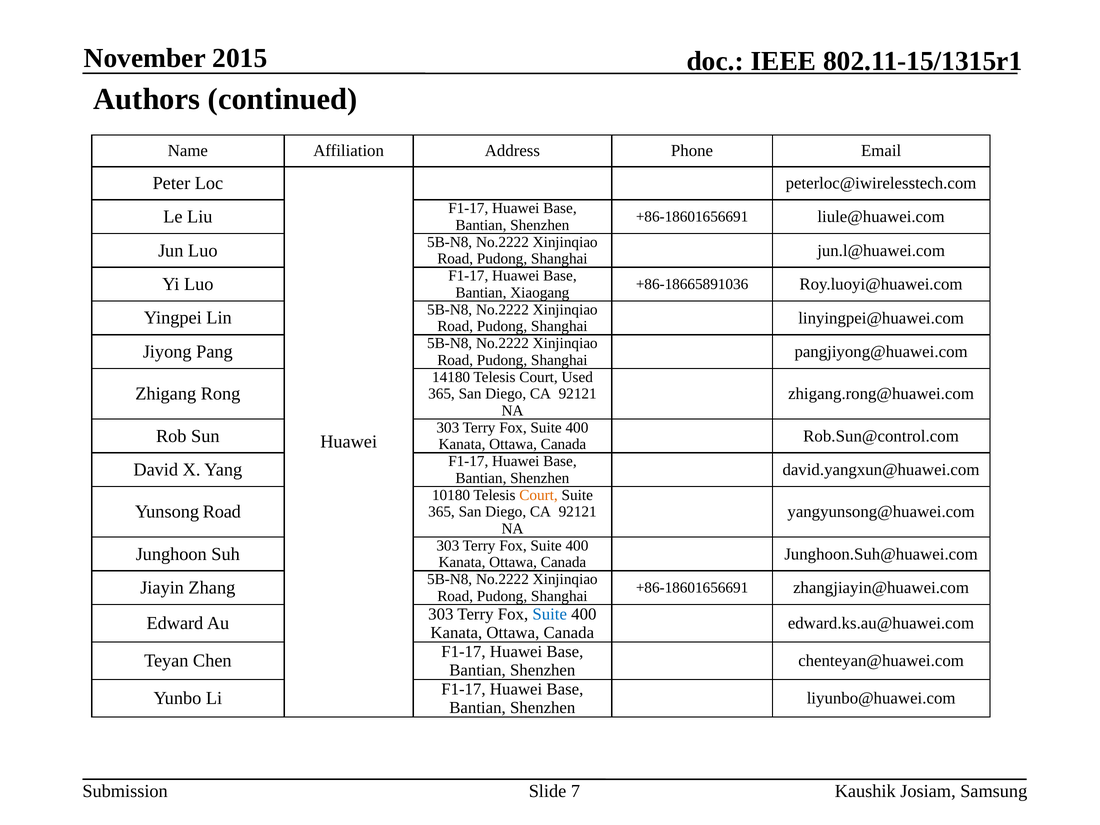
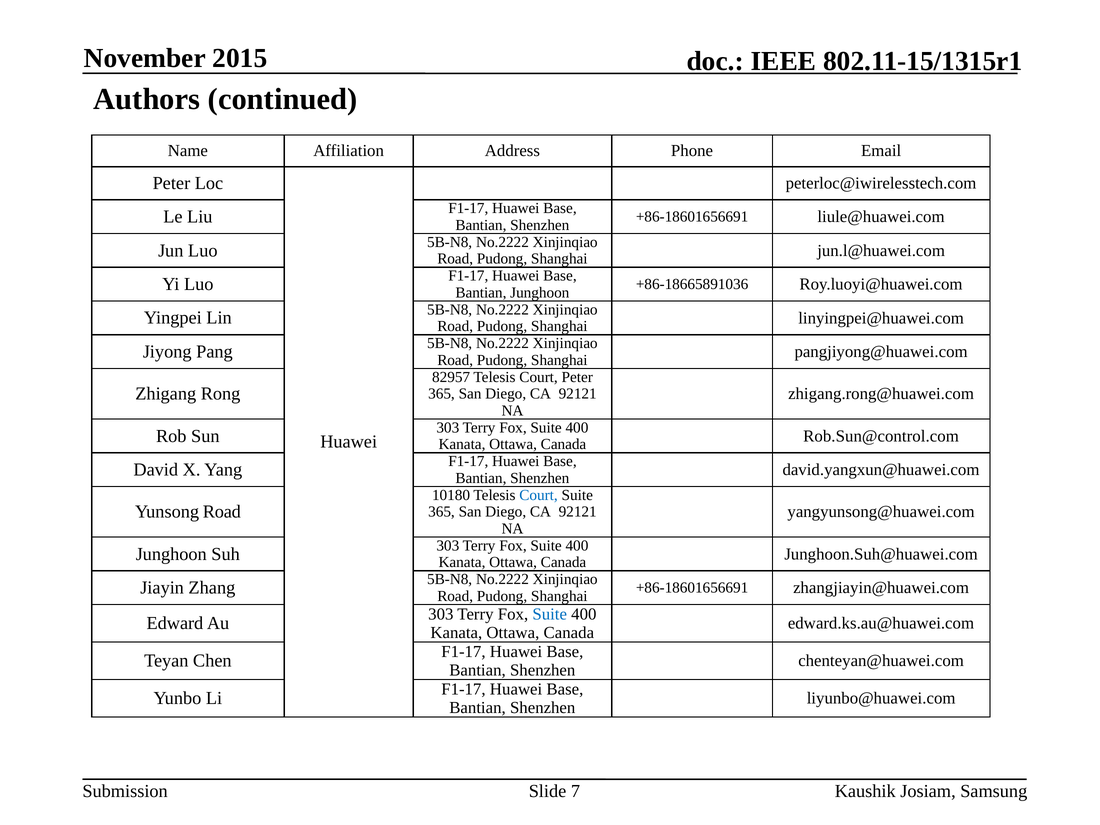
Bantian Xiaogang: Xiaogang -> Junghoon
14180: 14180 -> 82957
Court Used: Used -> Peter
Court at (539, 495) colour: orange -> blue
